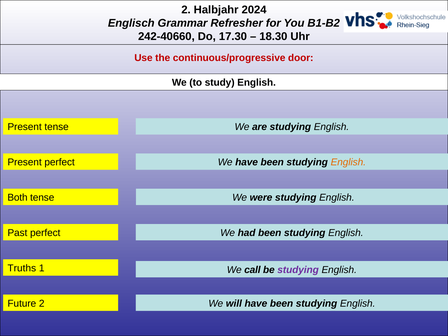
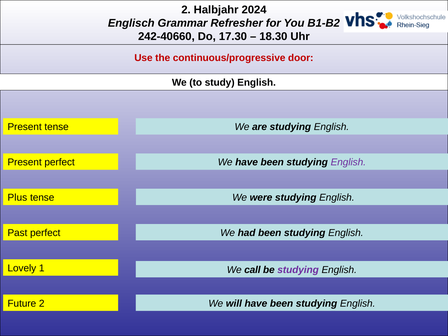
English at (348, 162) colour: orange -> purple
Both: Both -> Plus
Truths: Truths -> Lovely
